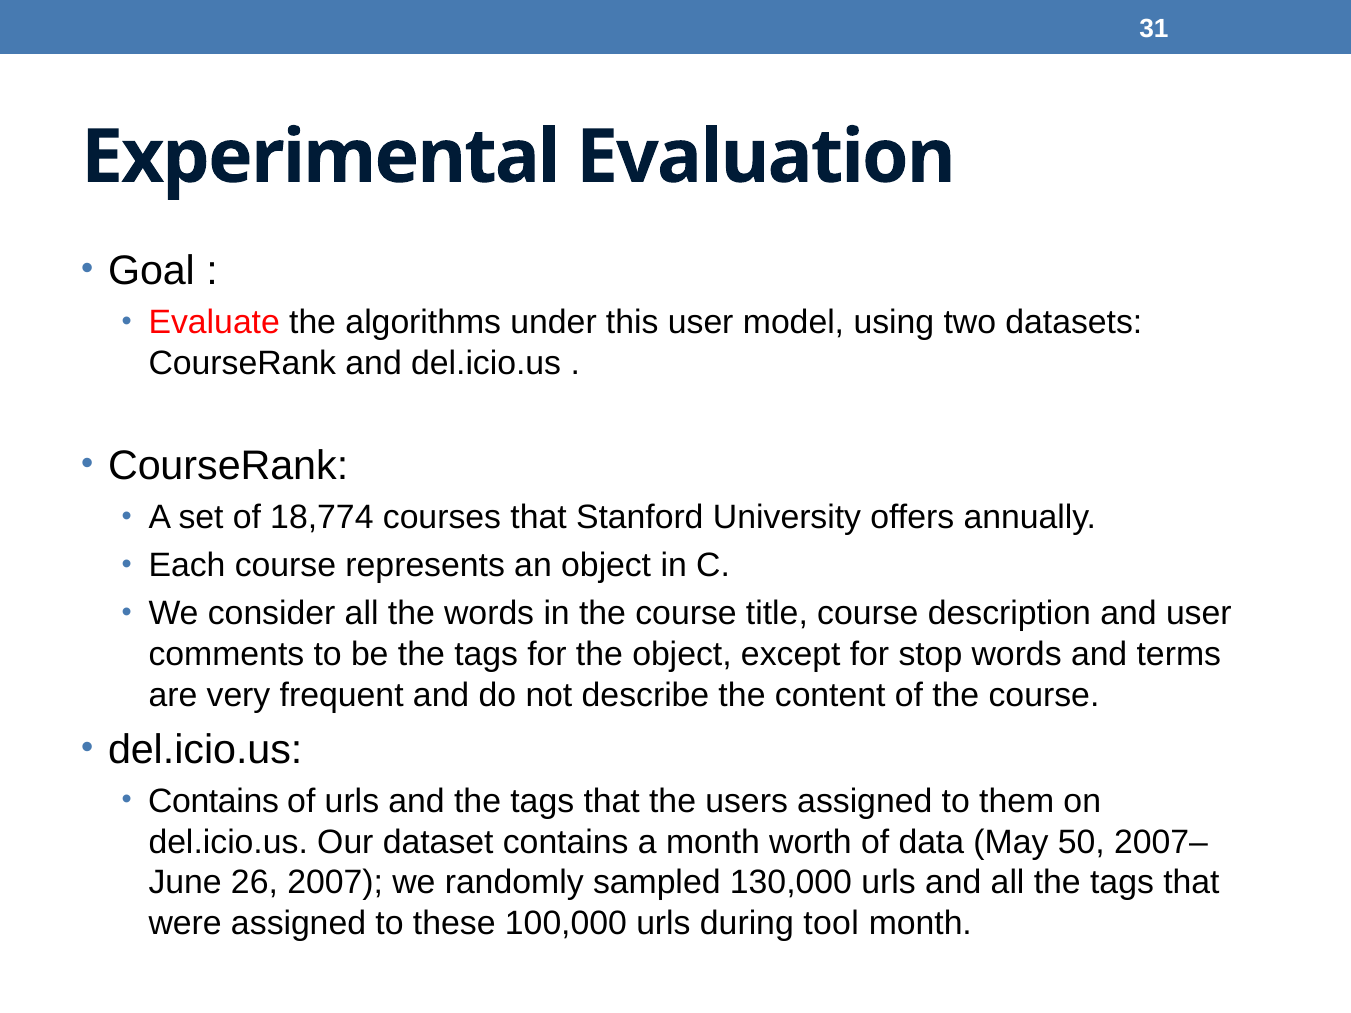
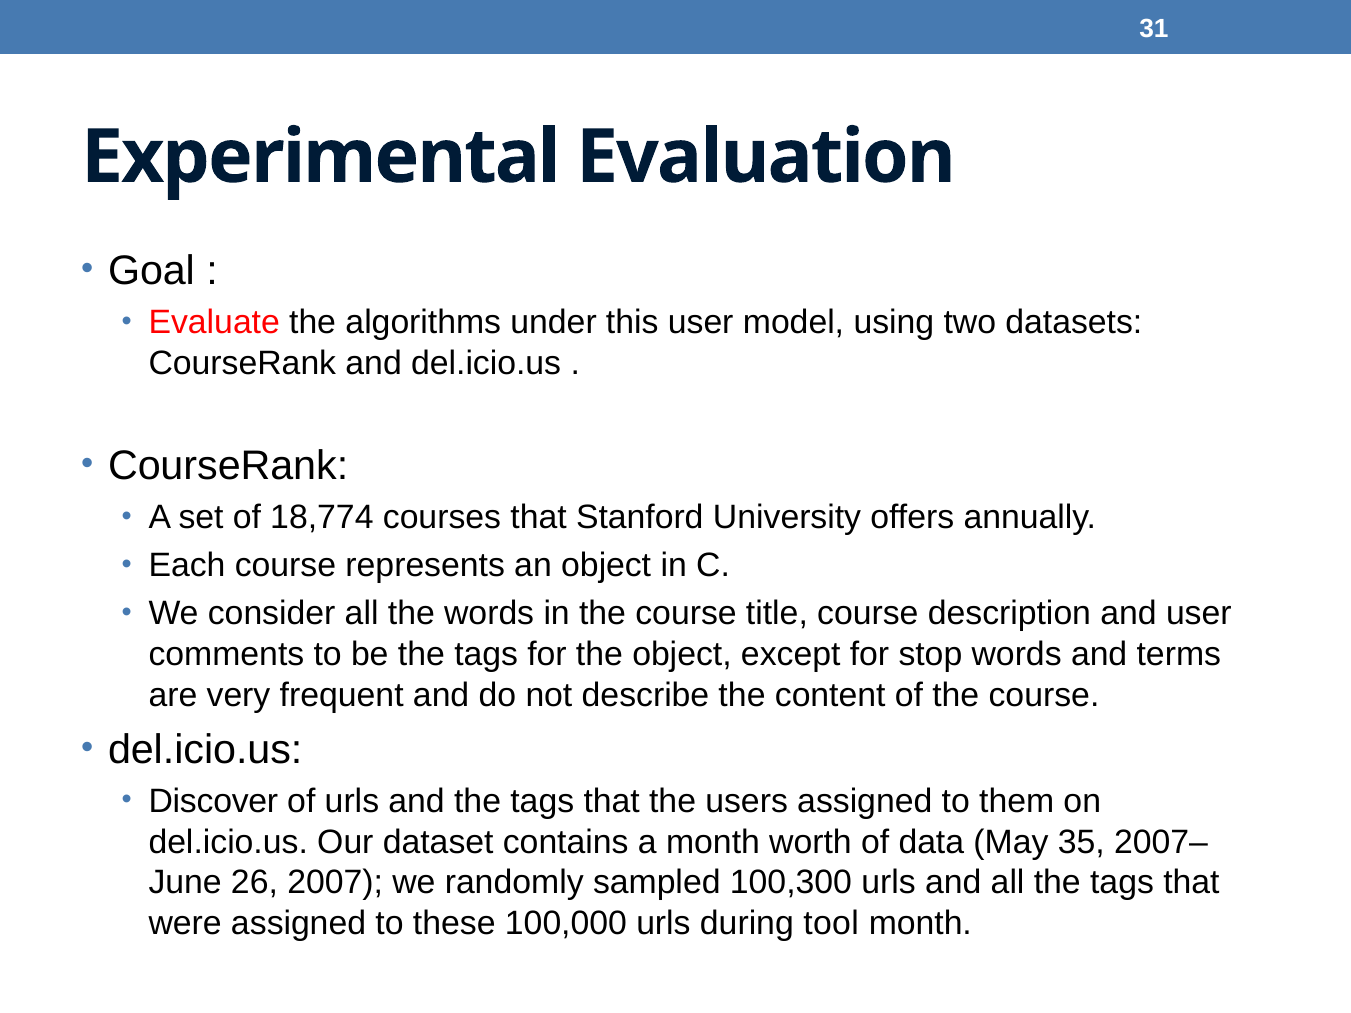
Contains at (213, 802): Contains -> Discover
50: 50 -> 35
130,000: 130,000 -> 100,300
